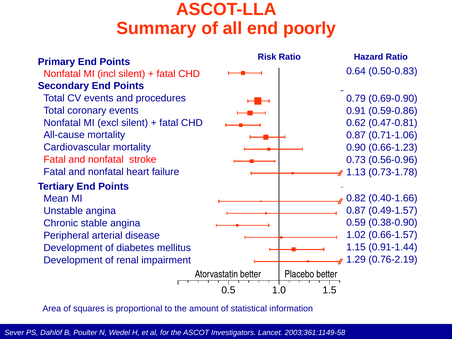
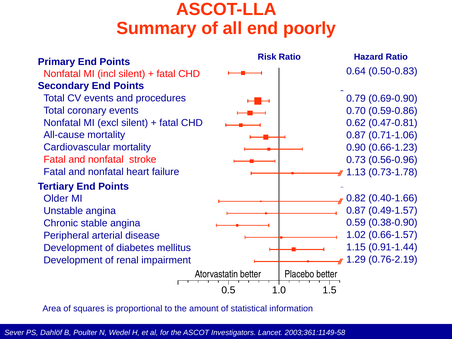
0.91: 0.91 -> 0.70
Mean: Mean -> Older
